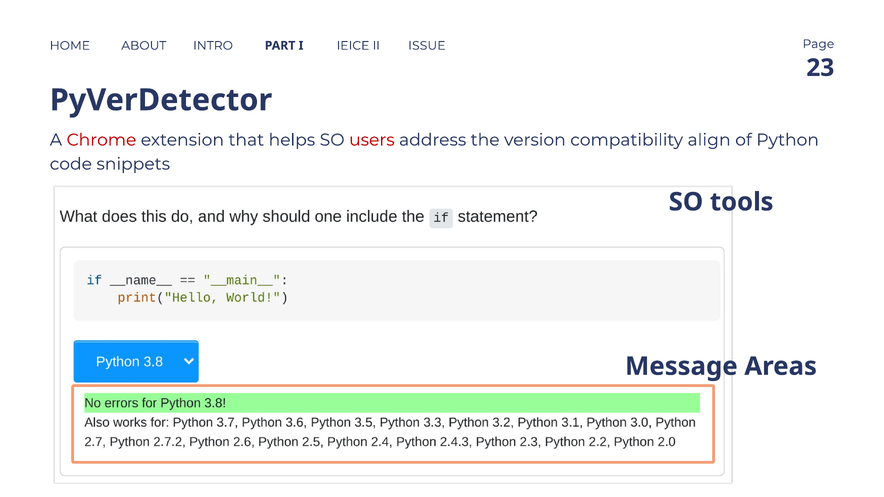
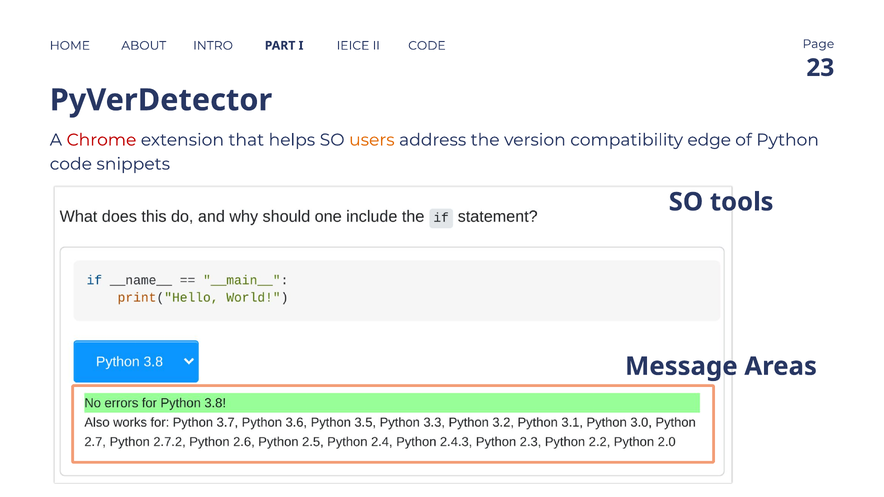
II ISSUE: ISSUE -> CODE
users colour: red -> orange
align: align -> edge
